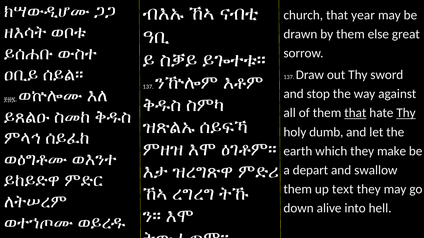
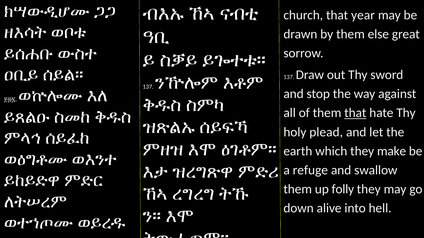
Thy at (406, 113) underline: present -> none
dumb: dumb -> plead
depart: depart -> refuge
text: text -> folly
